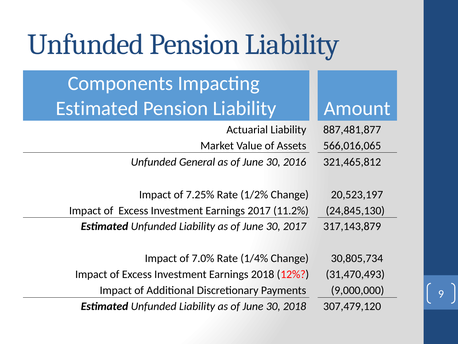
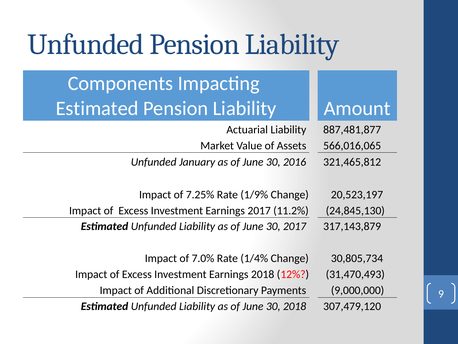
General: General -> January
1/2%: 1/2% -> 1/9%
